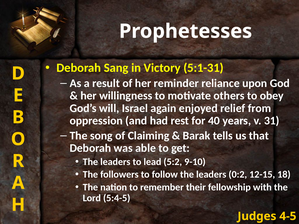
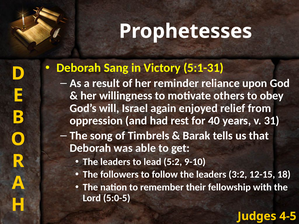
Claiming: Claiming -> Timbrels
0:2: 0:2 -> 3:2
5:4-5: 5:4-5 -> 5:0-5
